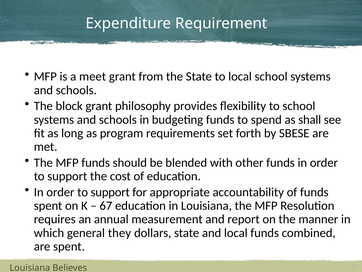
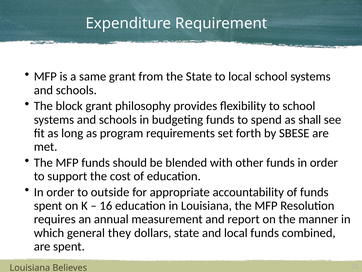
meet: meet -> same
support at (110, 192): support -> outside
67: 67 -> 16
